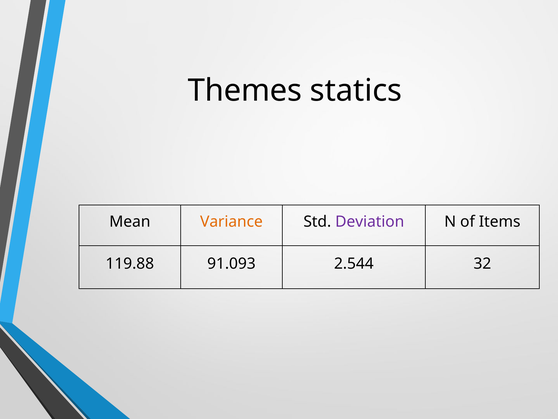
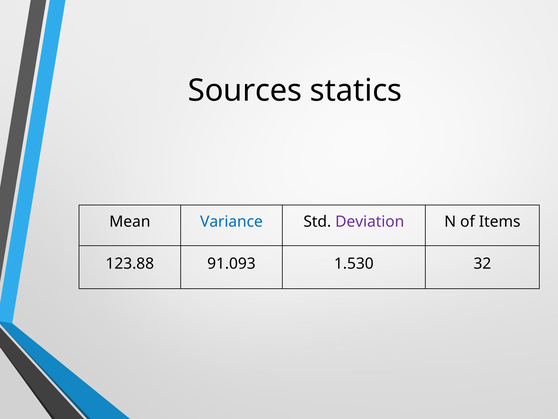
Themes: Themes -> Sources
Variance colour: orange -> blue
119.88: 119.88 -> 123.88
2.544: 2.544 -> 1.530
